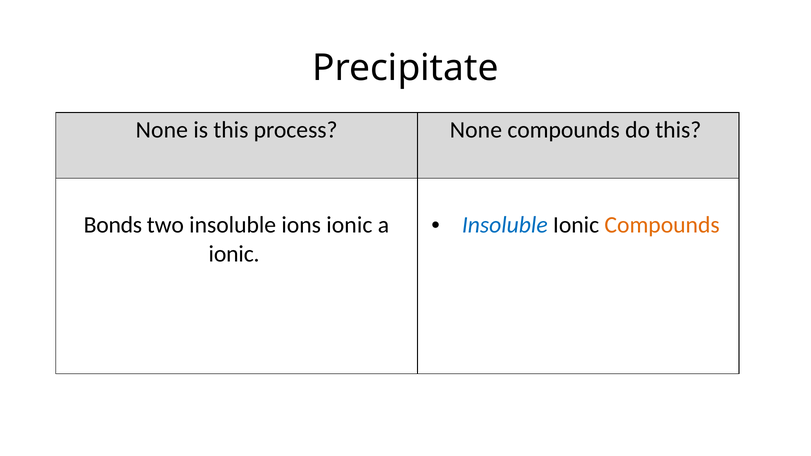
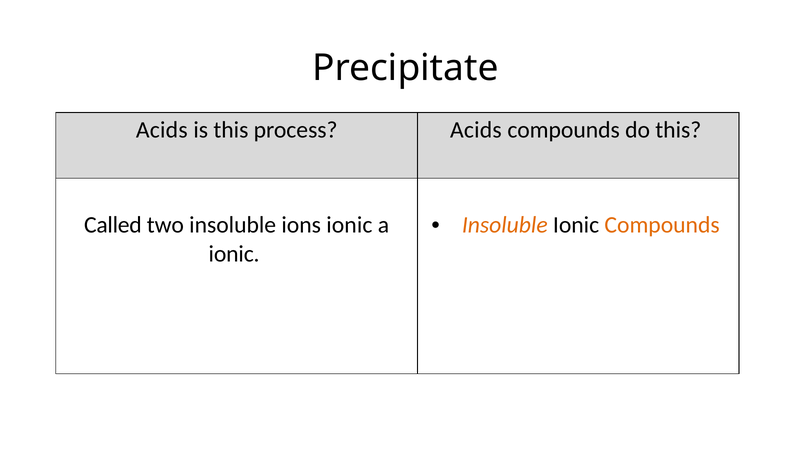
None at (162, 130): None -> Acids
process None: None -> Acids
Insoluble at (505, 225) colour: blue -> orange
Bonds: Bonds -> Called
